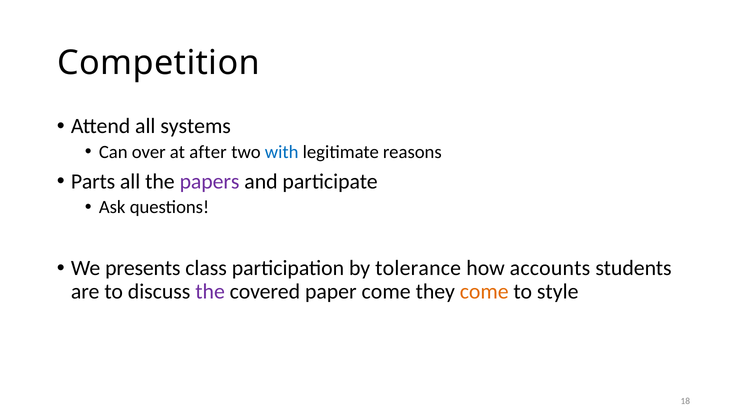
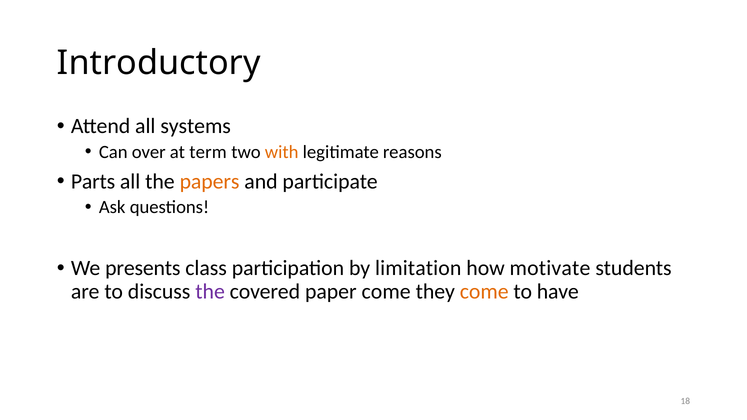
Competition: Competition -> Introductory
after: after -> term
with colour: blue -> orange
papers colour: purple -> orange
tolerance: tolerance -> limitation
accounts: accounts -> motivate
style: style -> have
